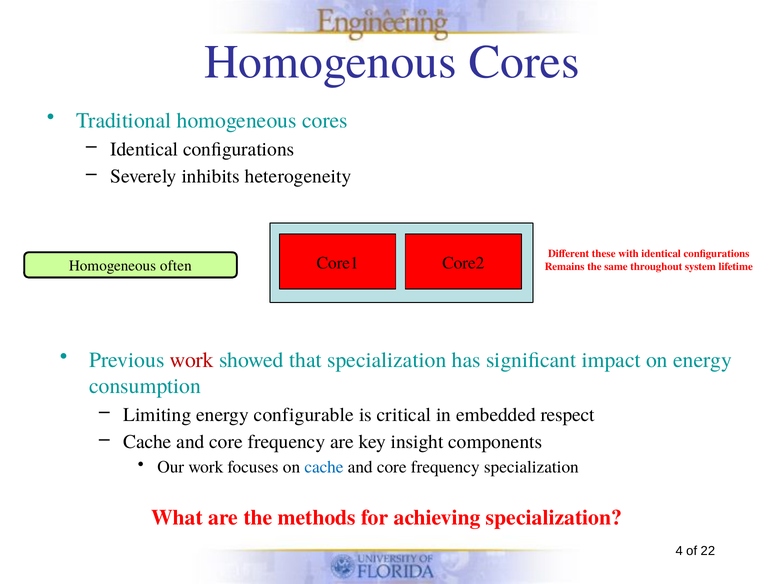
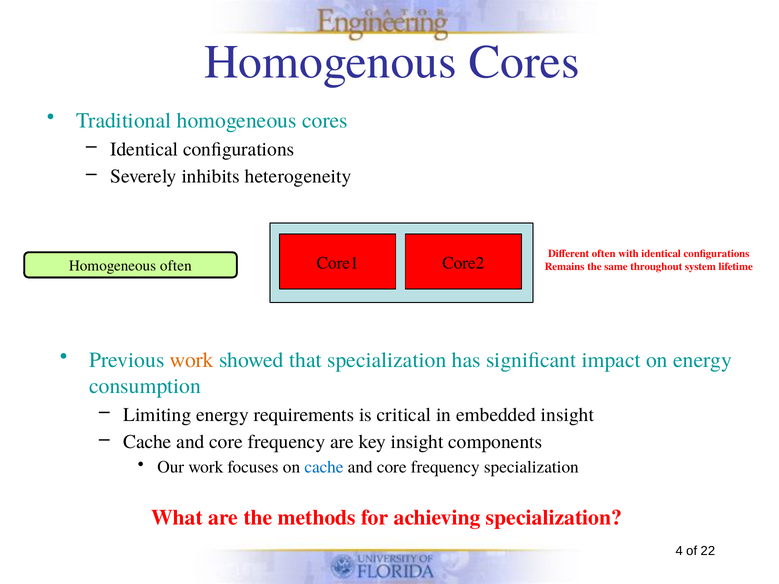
Different these: these -> often
work at (192, 360) colour: red -> orange
configurable: configurable -> requirements
embedded respect: respect -> insight
